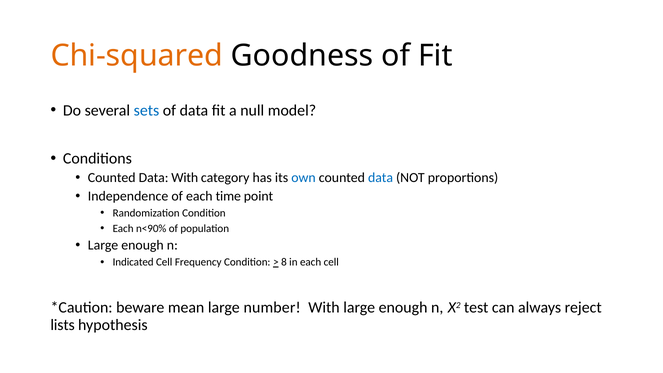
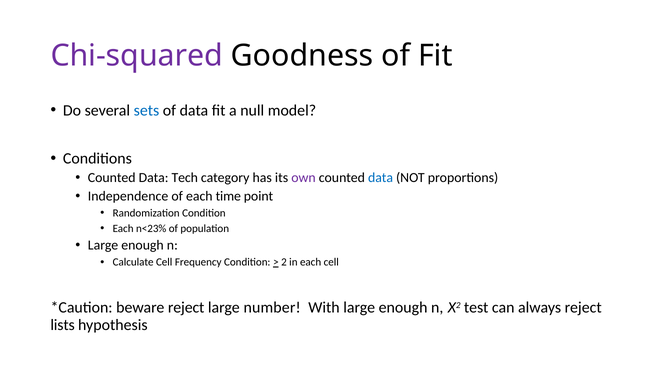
Chi-squared colour: orange -> purple
Data With: With -> Tech
own colour: blue -> purple
n<90%: n<90% -> n<23%
Indicated: Indicated -> Calculate
8: 8 -> 2
beware mean: mean -> reject
